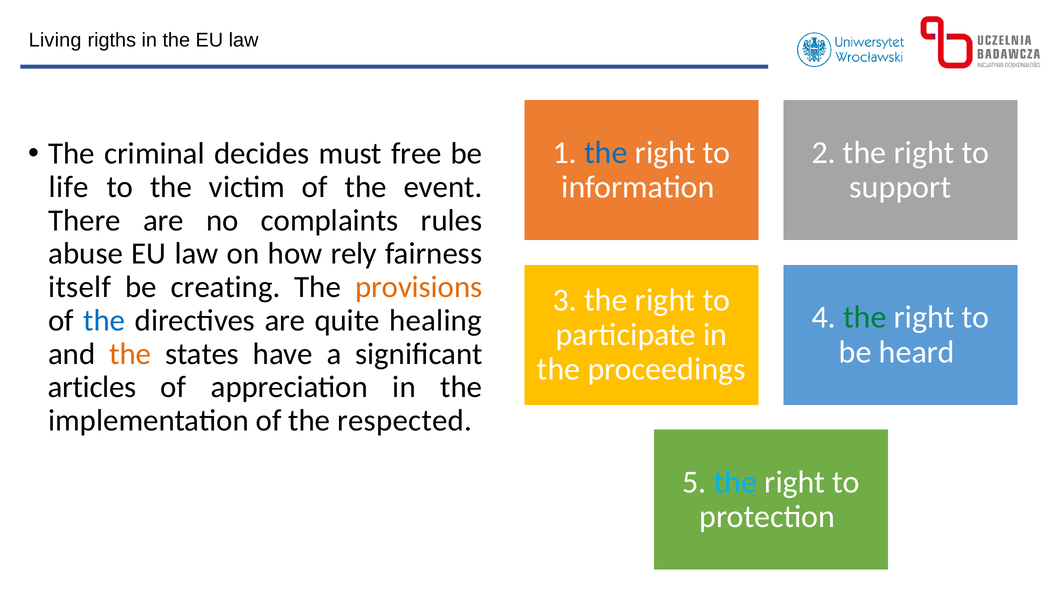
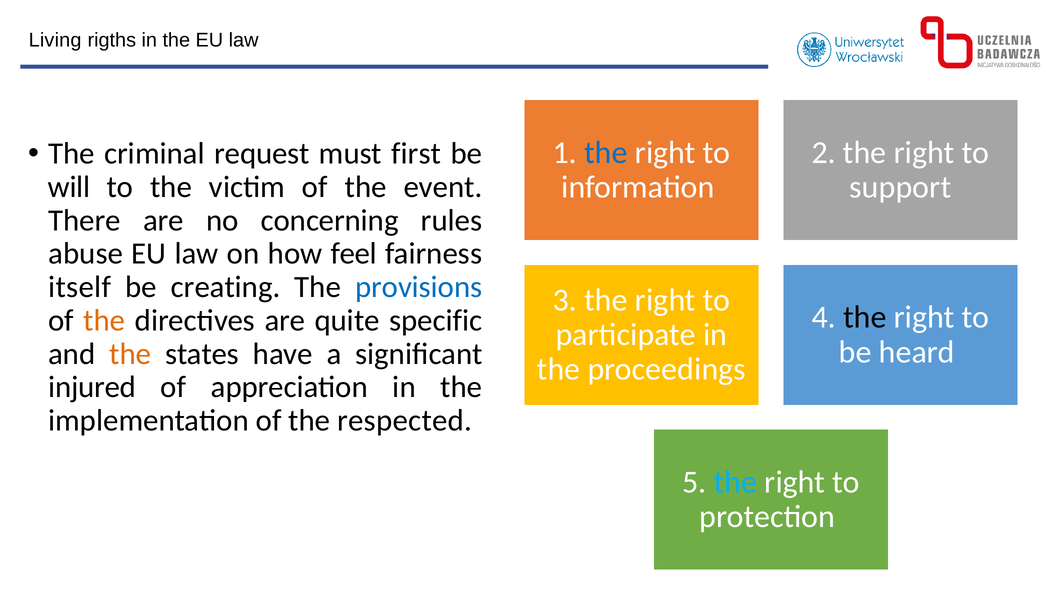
decides: decides -> request
free: free -> first
life: life -> will
complaints: complaints -> concerning
rely: rely -> feel
provisions colour: orange -> blue
the at (865, 318) colour: green -> black
the at (104, 321) colour: blue -> orange
healing: healing -> specific
articles: articles -> injured
